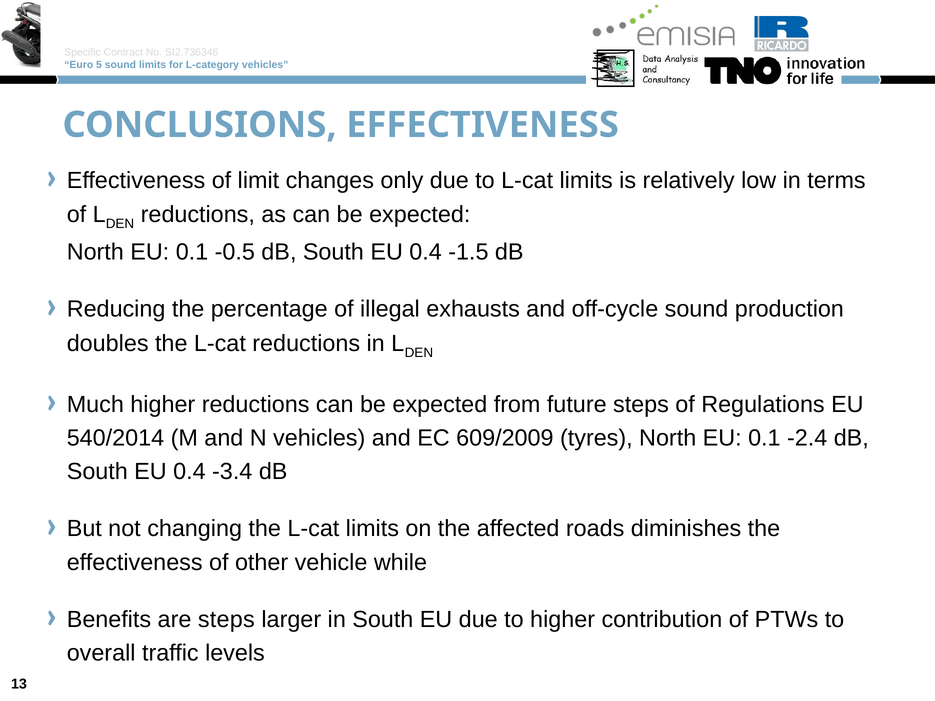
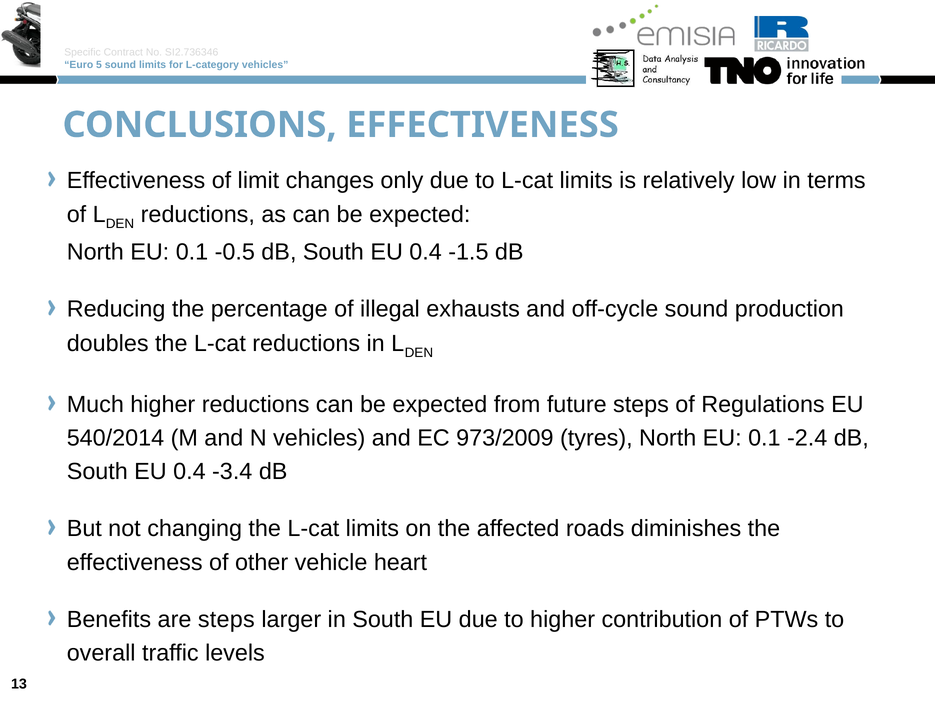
609/2009: 609/2009 -> 973/2009
while: while -> heart
